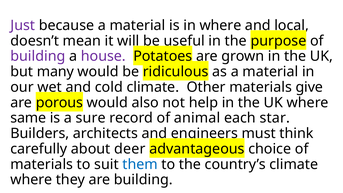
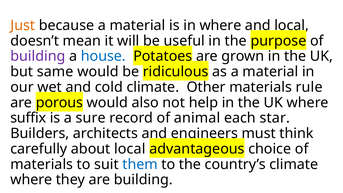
Just colour: purple -> orange
house colour: purple -> blue
many: many -> same
give: give -> rule
same: same -> suffix
about deer: deer -> local
